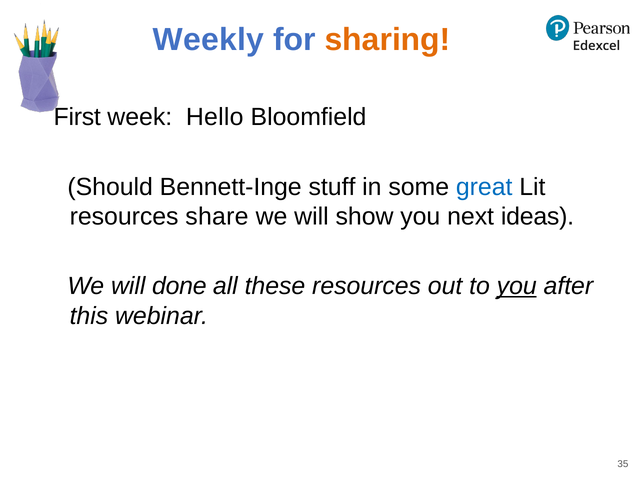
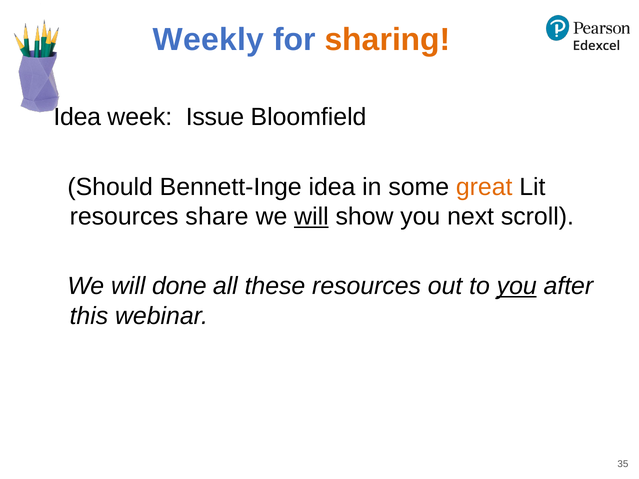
First at (77, 117): First -> Idea
Hello: Hello -> Issue
Bennett-Inge stuff: stuff -> idea
great colour: blue -> orange
will at (311, 217) underline: none -> present
ideas: ideas -> scroll
